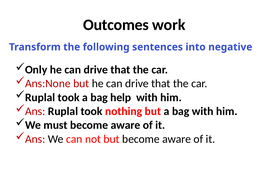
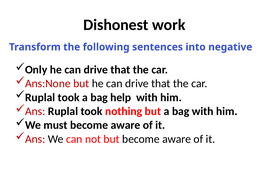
Outcomes: Outcomes -> Dishonest
